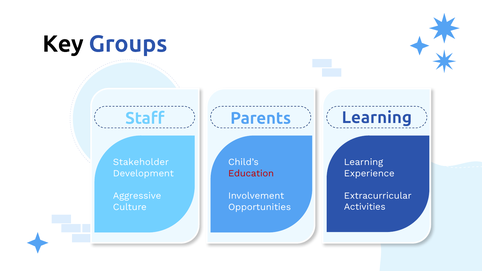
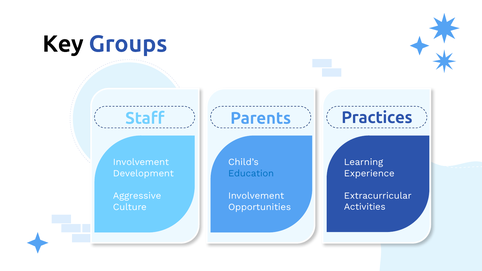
Learning at (377, 118): Learning -> Practices
Stakeholder at (141, 162): Stakeholder -> Involvement
Education colour: red -> blue
